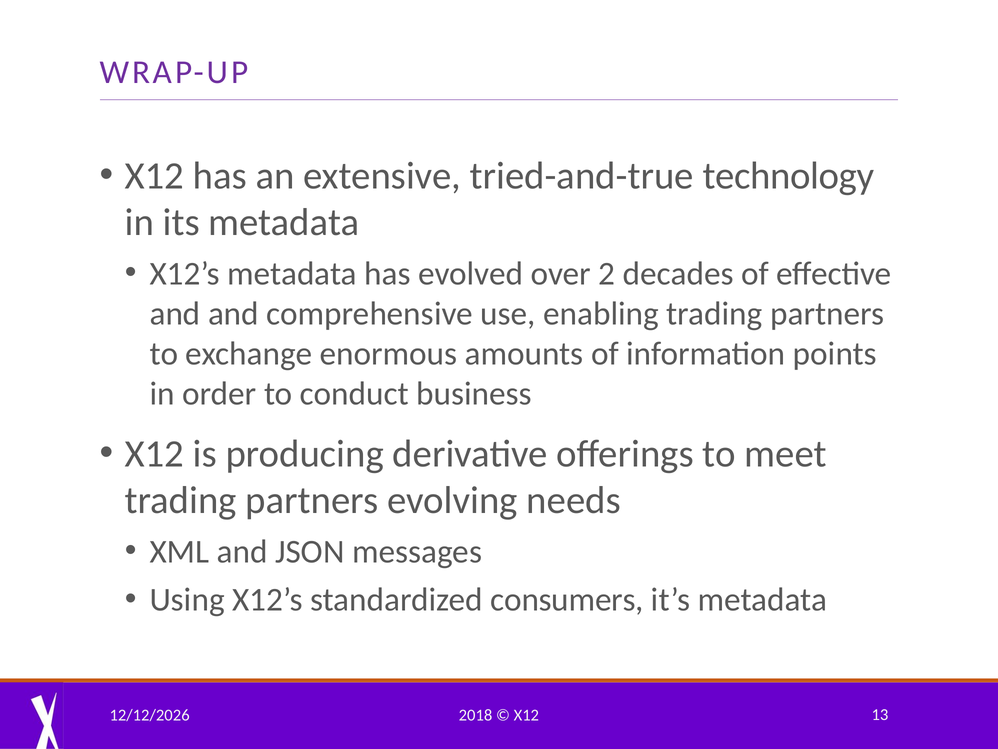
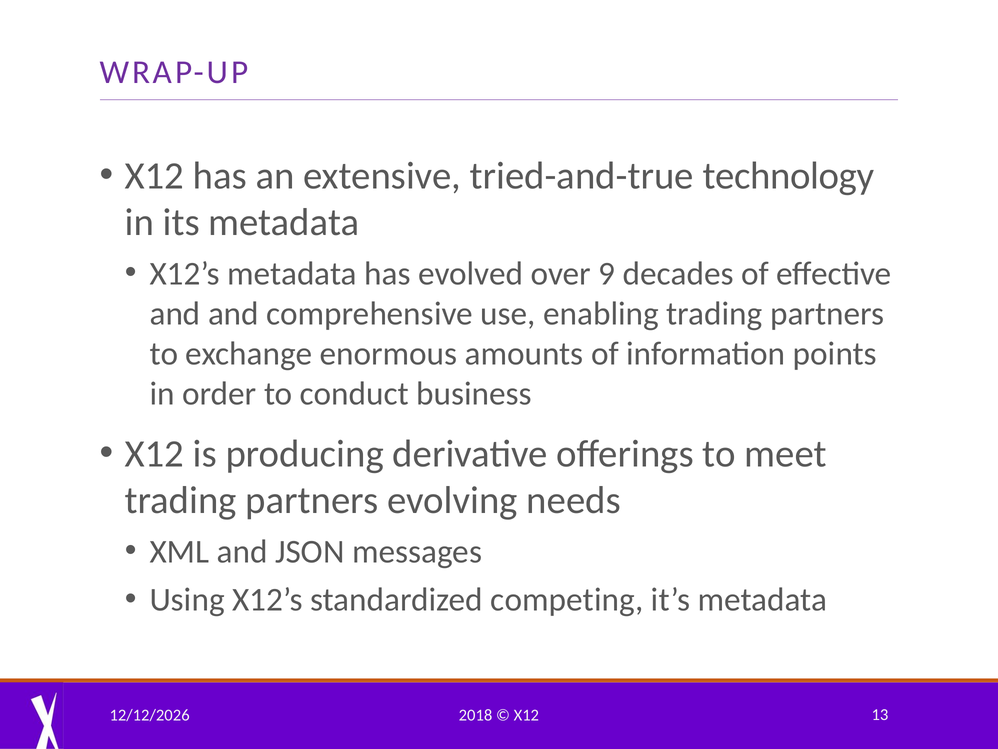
2: 2 -> 9
consumers: consumers -> competing
